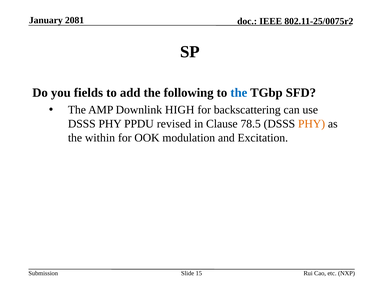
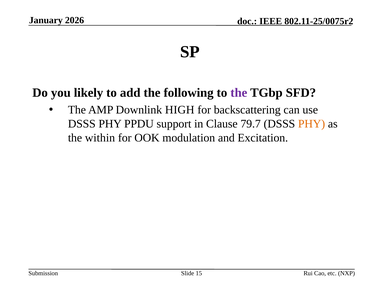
2081: 2081 -> 2026
fields: fields -> likely
the at (239, 93) colour: blue -> purple
revised: revised -> support
78.5: 78.5 -> 79.7
